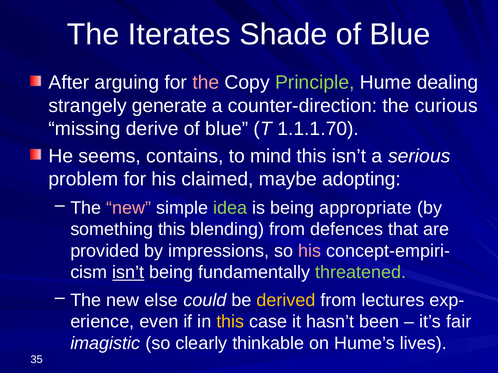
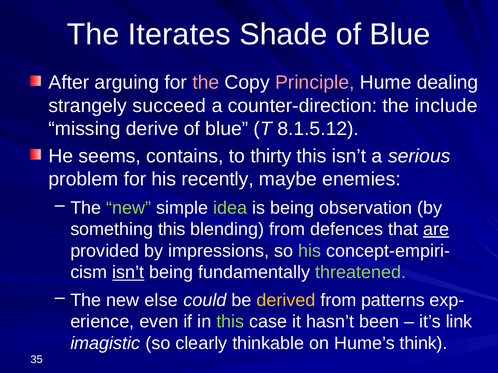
Principle colour: light green -> pink
generate: generate -> succeed
curious: curious -> include
1.1.1.70: 1.1.1.70 -> 8.1.5.12
mind: mind -> thirty
claimed: claimed -> recently
adopting: adopting -> enemies
new at (129, 208) colour: pink -> light green
appropriate: appropriate -> observation
are underline: none -> present
his at (310, 251) colour: pink -> light green
lectures: lectures -> patterns
this at (230, 322) colour: yellow -> light green
fair: fair -> link
lives: lives -> think
